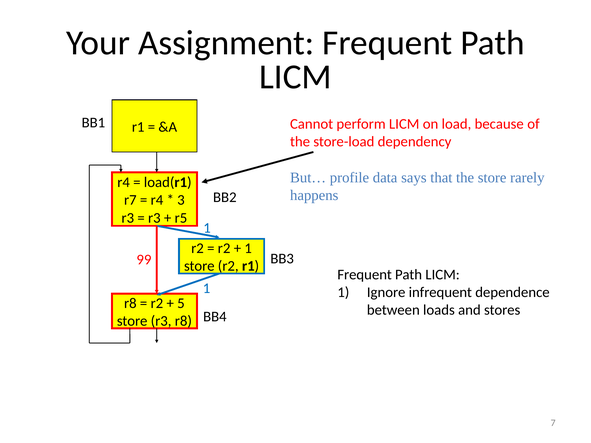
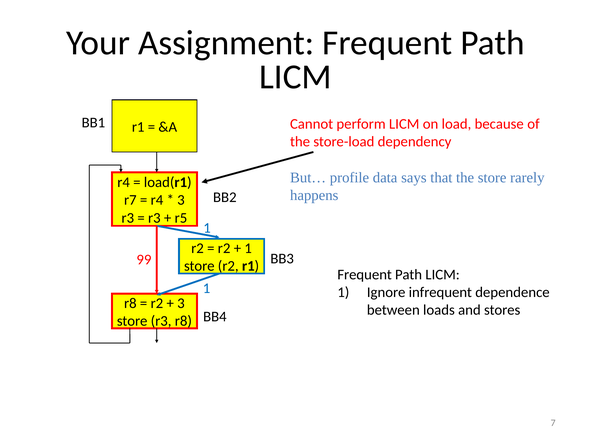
5 at (181, 303): 5 -> 3
